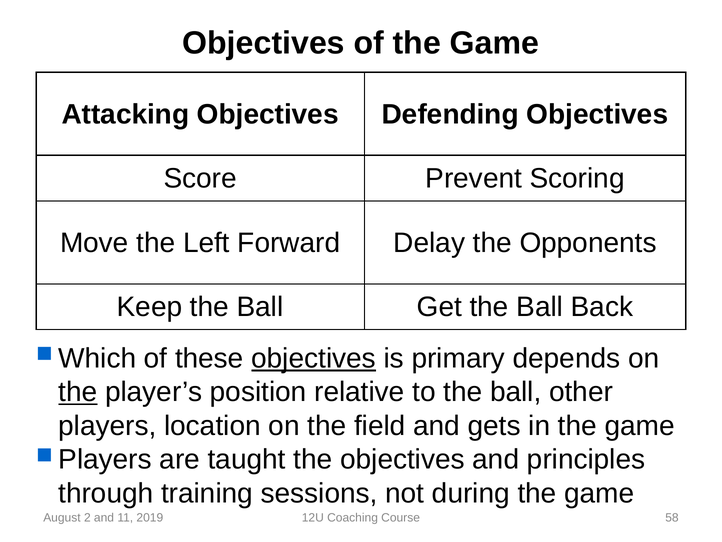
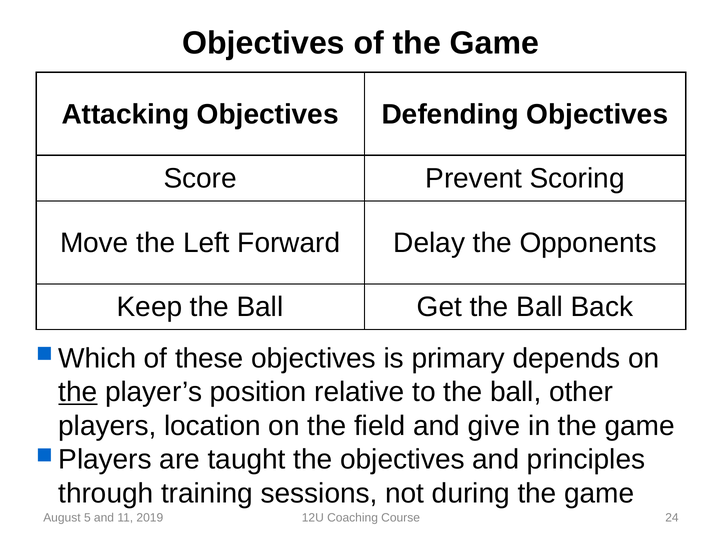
objectives at (314, 358) underline: present -> none
gets: gets -> give
2: 2 -> 5
58: 58 -> 24
